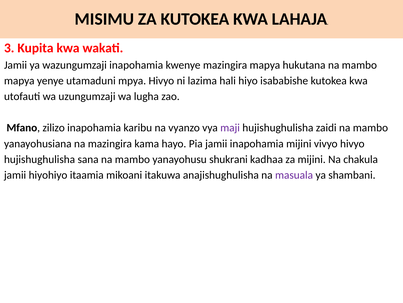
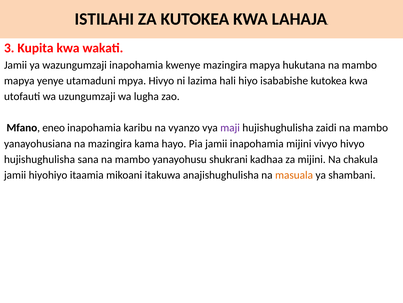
MISIMU: MISIMU -> ISTILAHI
zilizo: zilizo -> eneo
masuala colour: purple -> orange
